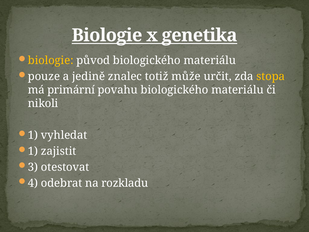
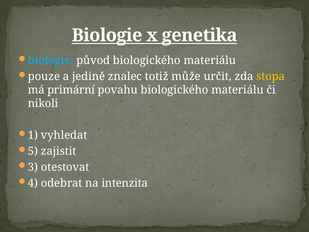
biologie at (51, 60) colour: yellow -> light blue
1 at (33, 151): 1 -> 5
rozkladu: rozkladu -> intenzita
